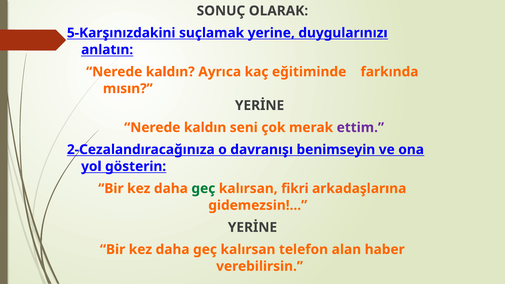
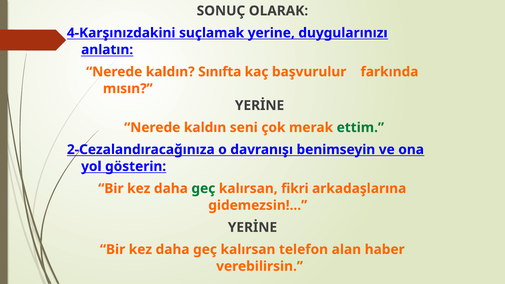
5-Karşınızdakini: 5-Karşınızdakini -> 4-Karşınızdakini
Ayrıca: Ayrıca -> Sınıfta
eğitiminde: eğitiminde -> başvurulur
ettim colour: purple -> green
